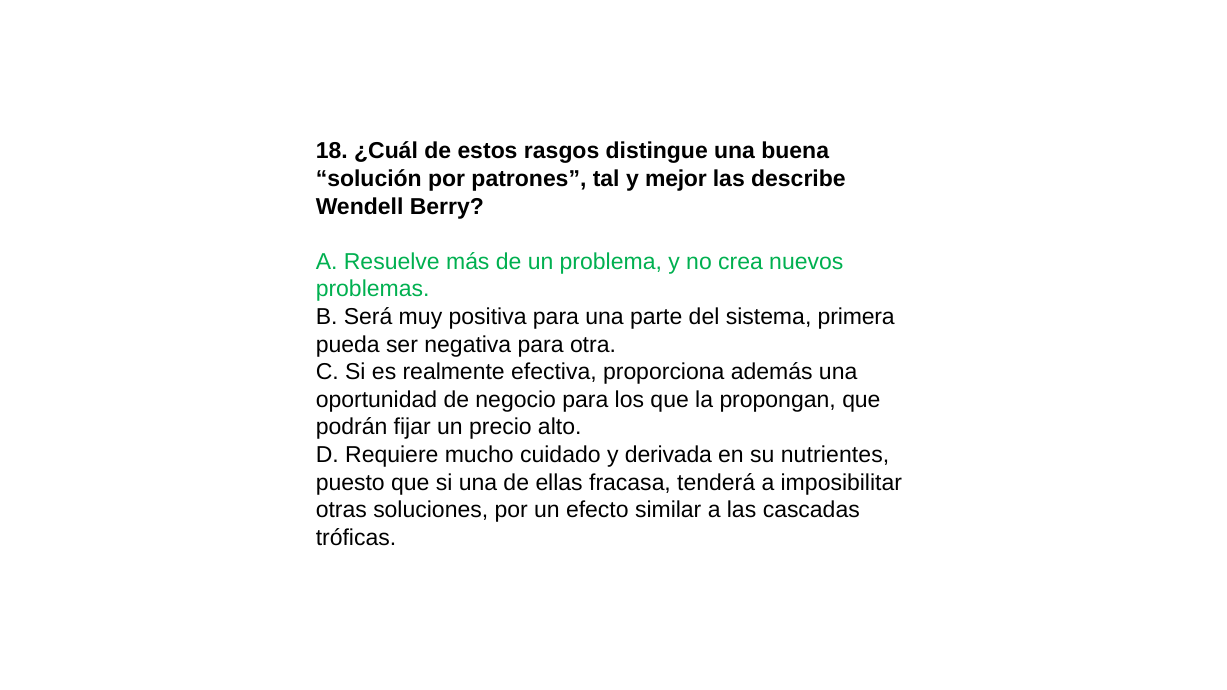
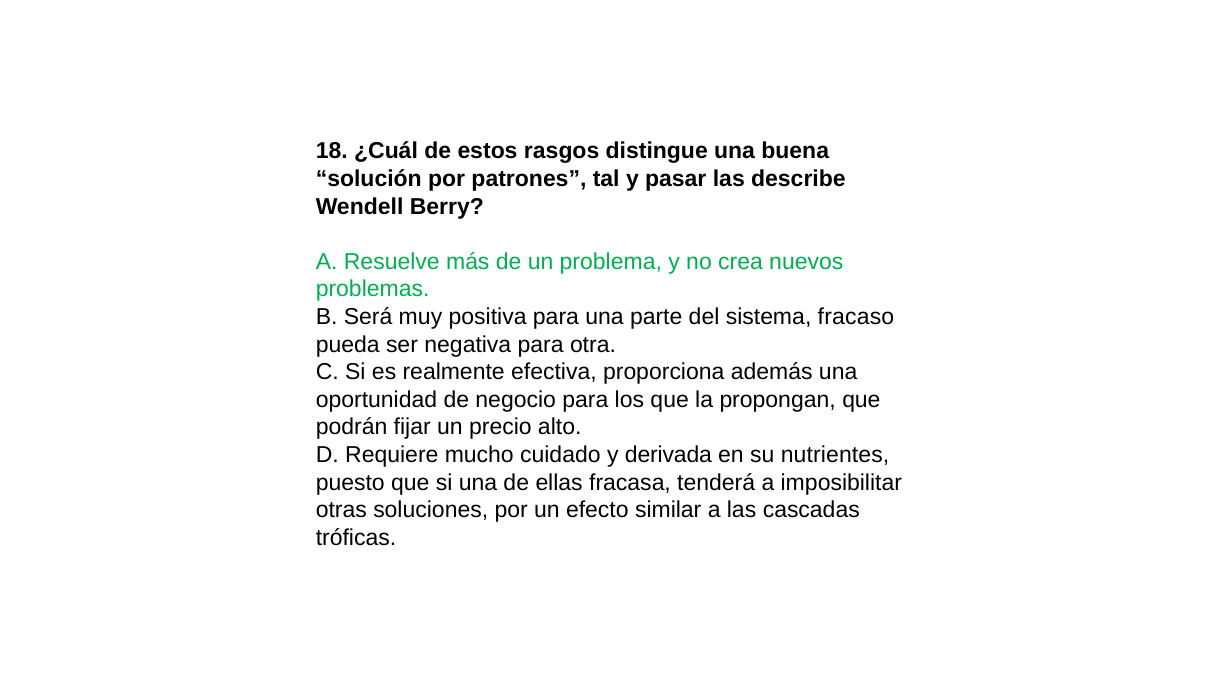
mejor: mejor -> pasar
primera: primera -> fracaso
